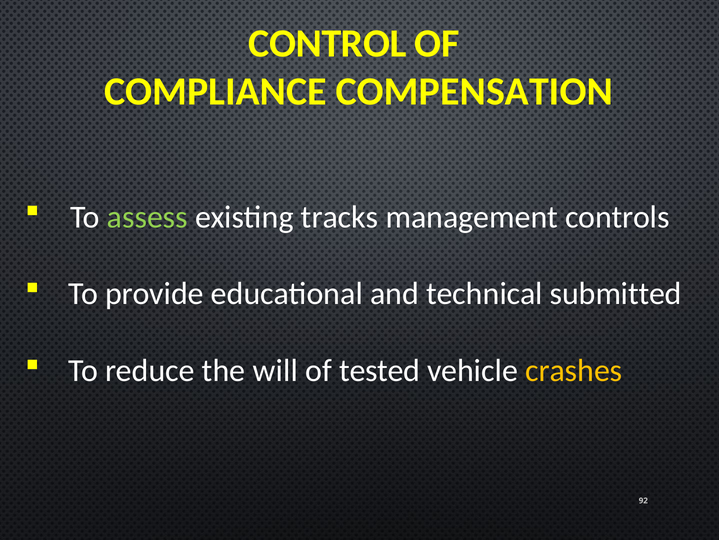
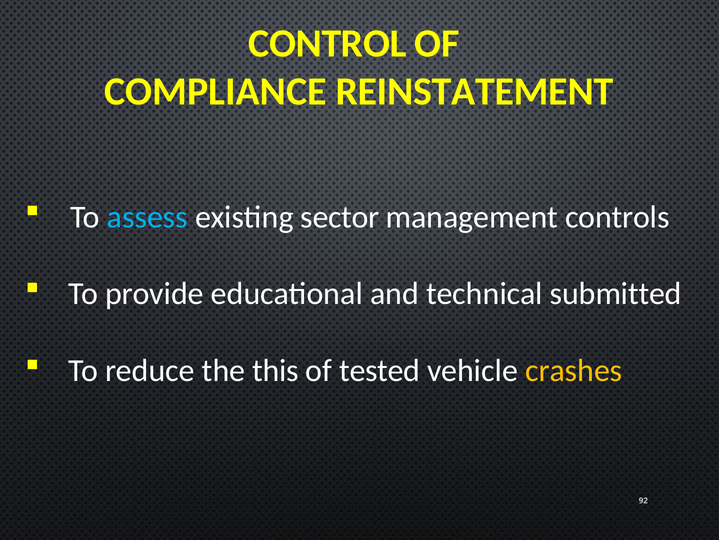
COMPENSATION: COMPENSATION -> REINSTATEMENT
assess colour: light green -> light blue
tracks: tracks -> sector
will: will -> this
